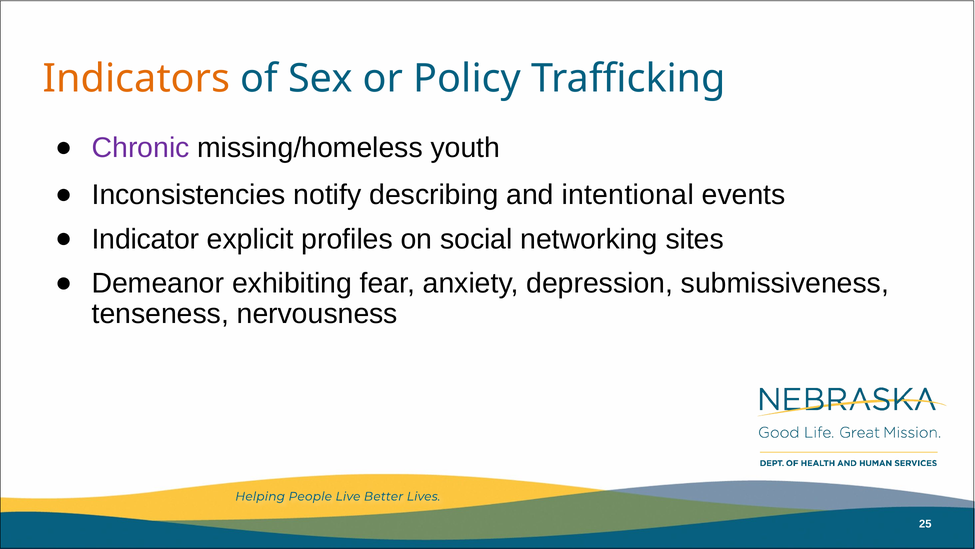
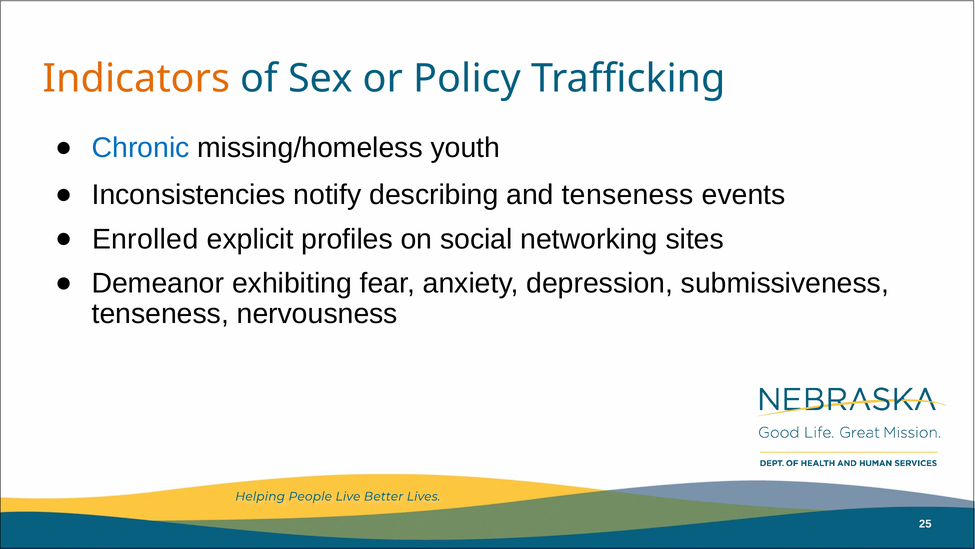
Chronic colour: purple -> blue
and intentional: intentional -> tenseness
Indicator: Indicator -> Enrolled
